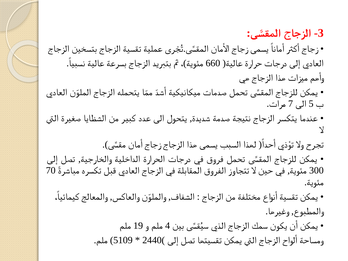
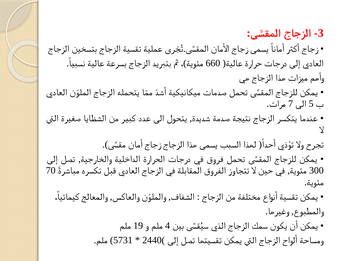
5109: 5109 -> 5731
